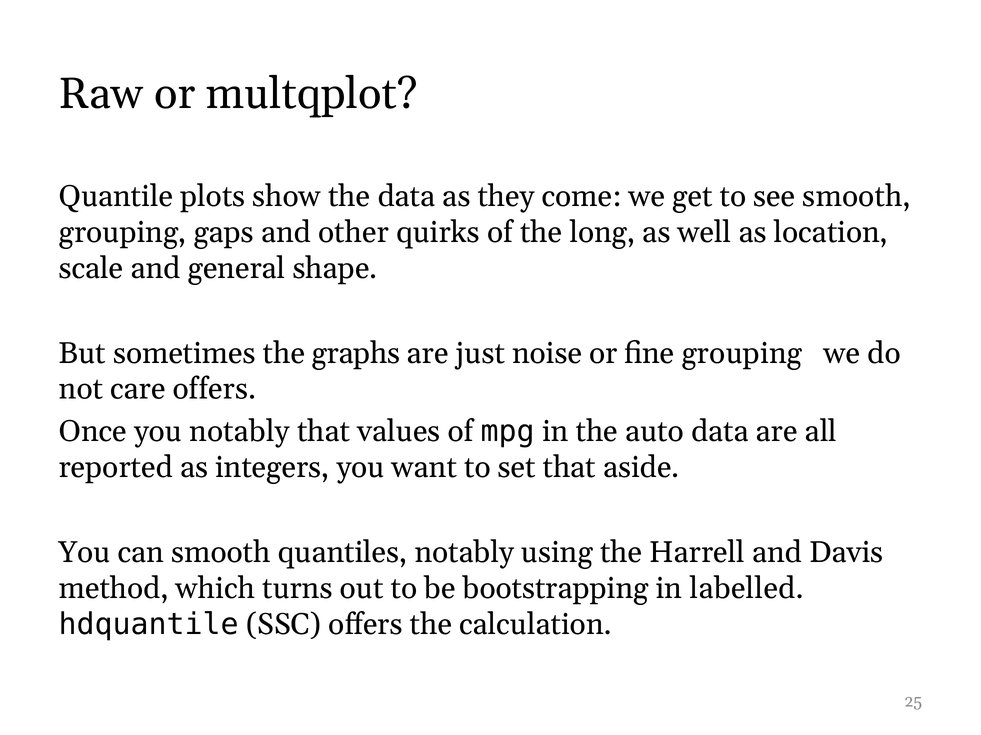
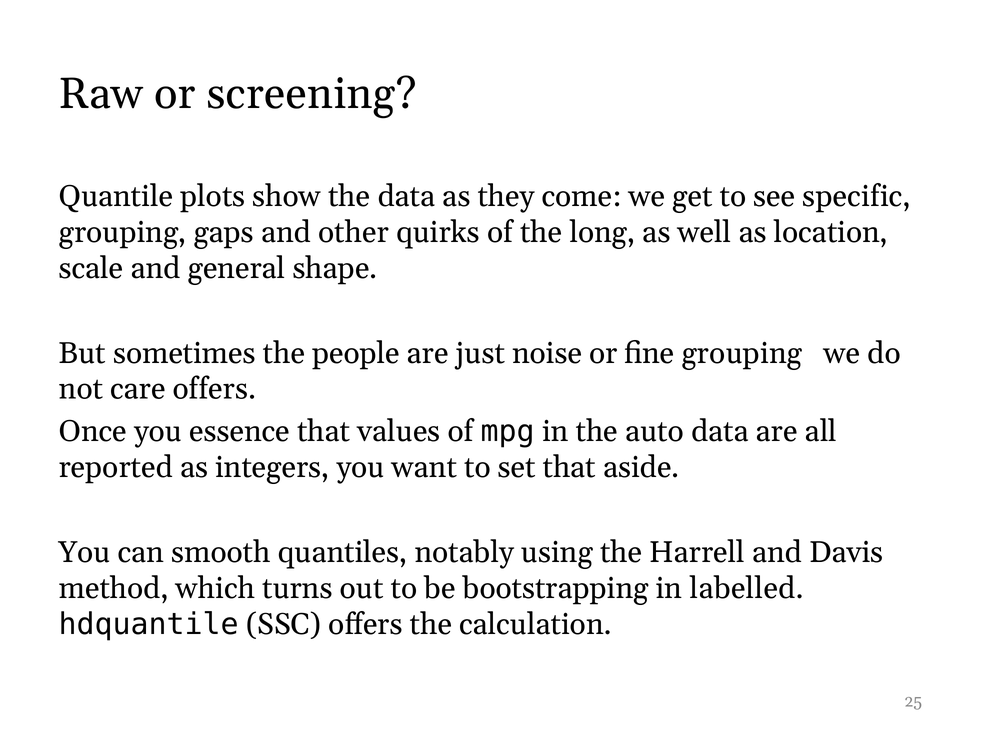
multqplot: multqplot -> screening
see smooth: smooth -> specific
graphs: graphs -> people
you notably: notably -> essence
